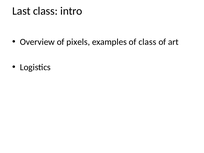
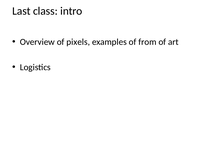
of class: class -> from
